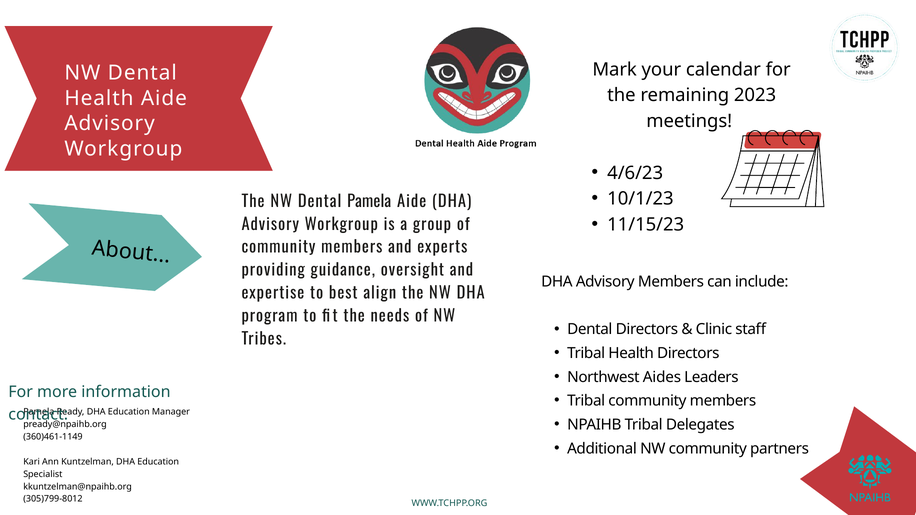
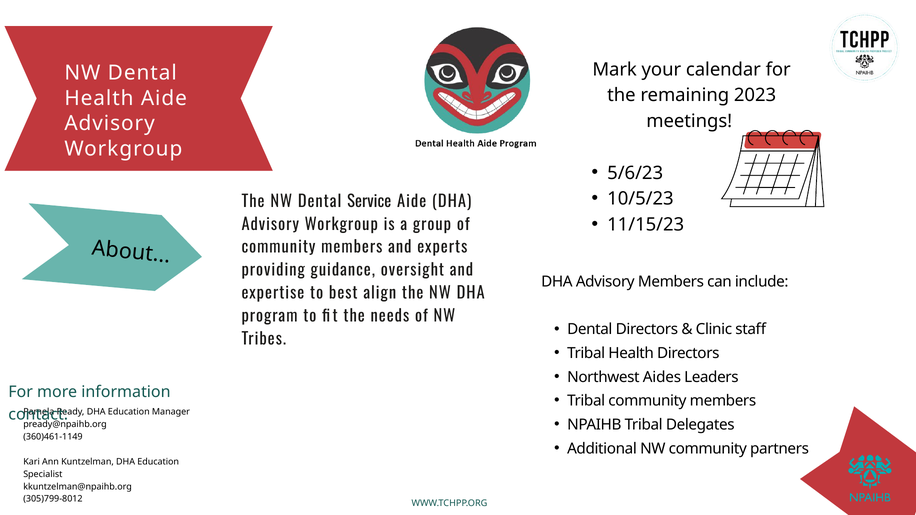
4/6/23: 4/6/23 -> 5/6/23
10/1/23: 10/1/23 -> 10/5/23
Dental Pamela: Pamela -> Service
